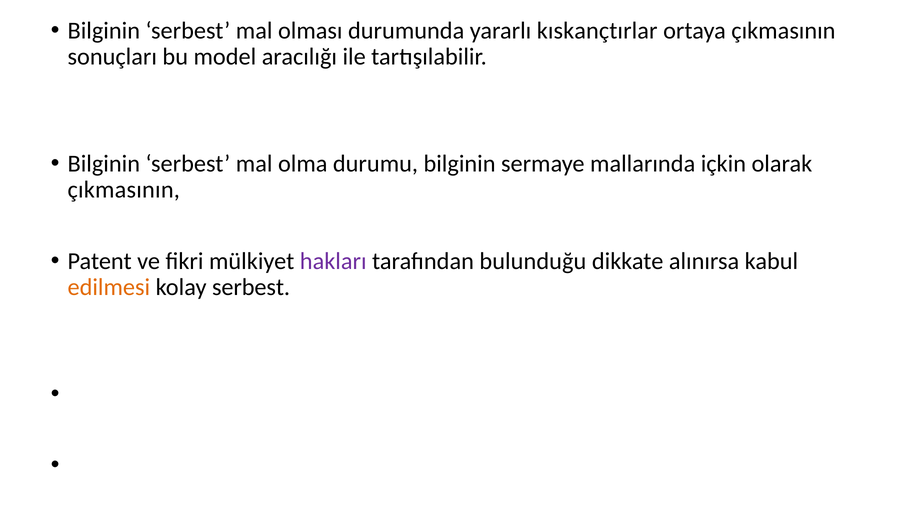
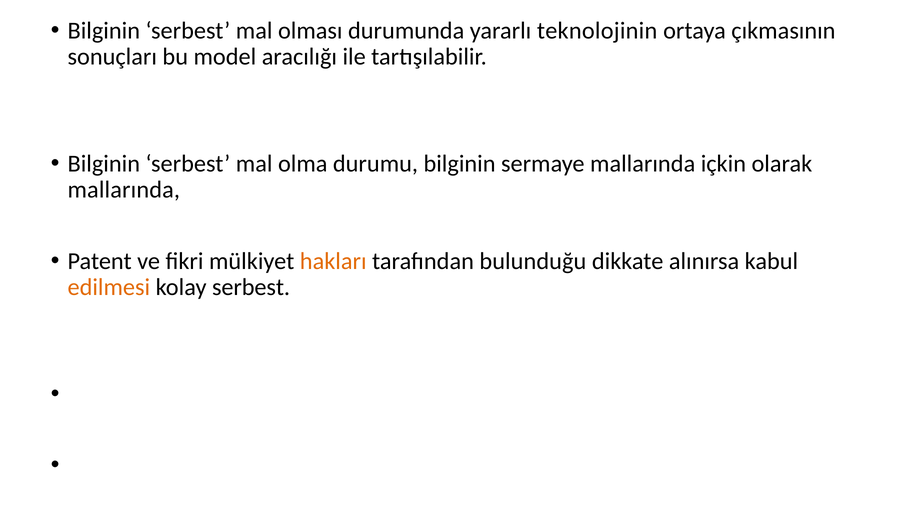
kıskançtırlar: kıskançtırlar -> teknolojinin
çıkmasının at (124, 190): çıkmasının -> mallarında
hakları colour: purple -> orange
